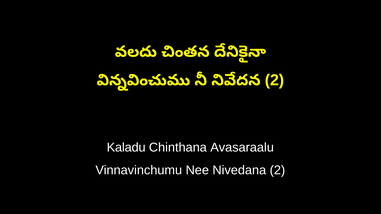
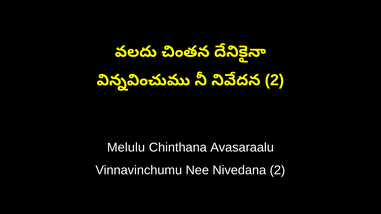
Kaladu: Kaladu -> Melulu
